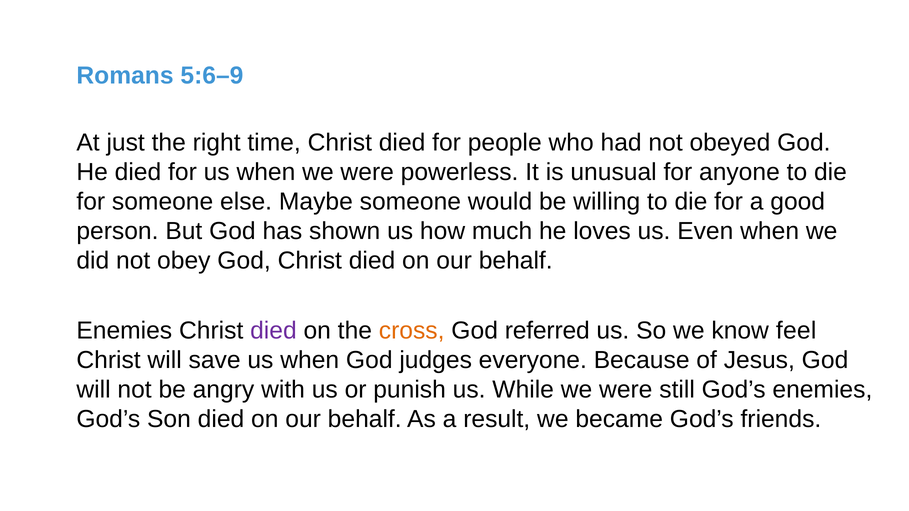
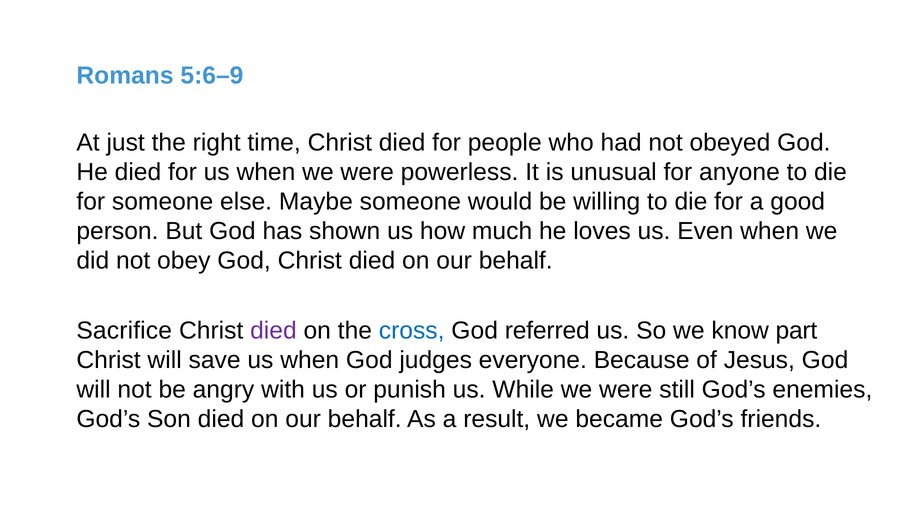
Enemies at (124, 331): Enemies -> Sacrifice
cross at (412, 331) colour: orange -> blue
feel: feel -> part
